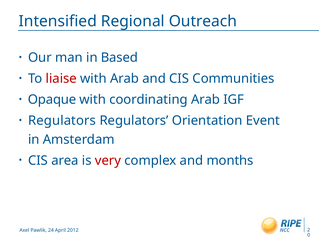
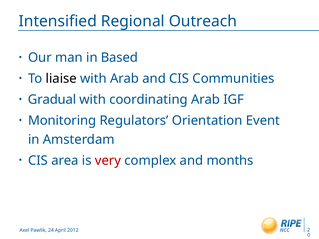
liaise colour: red -> black
Opaque: Opaque -> Gradual
Regulators at (62, 121): Regulators -> Monitoring
